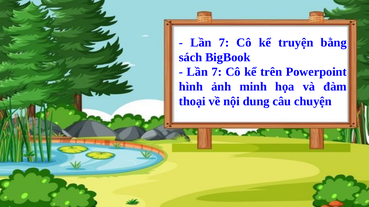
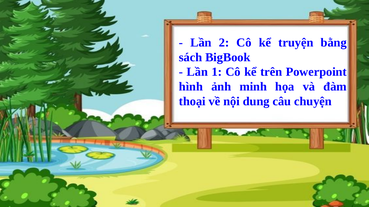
7 at (224, 43): 7 -> 2
7 at (217, 72): 7 -> 1
